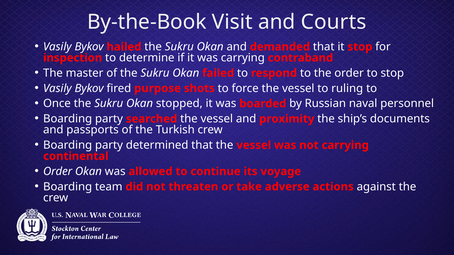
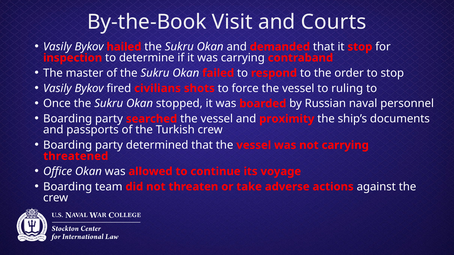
purpose: purpose -> civilians
continental: continental -> threatened
Order at (58, 172): Order -> Office
